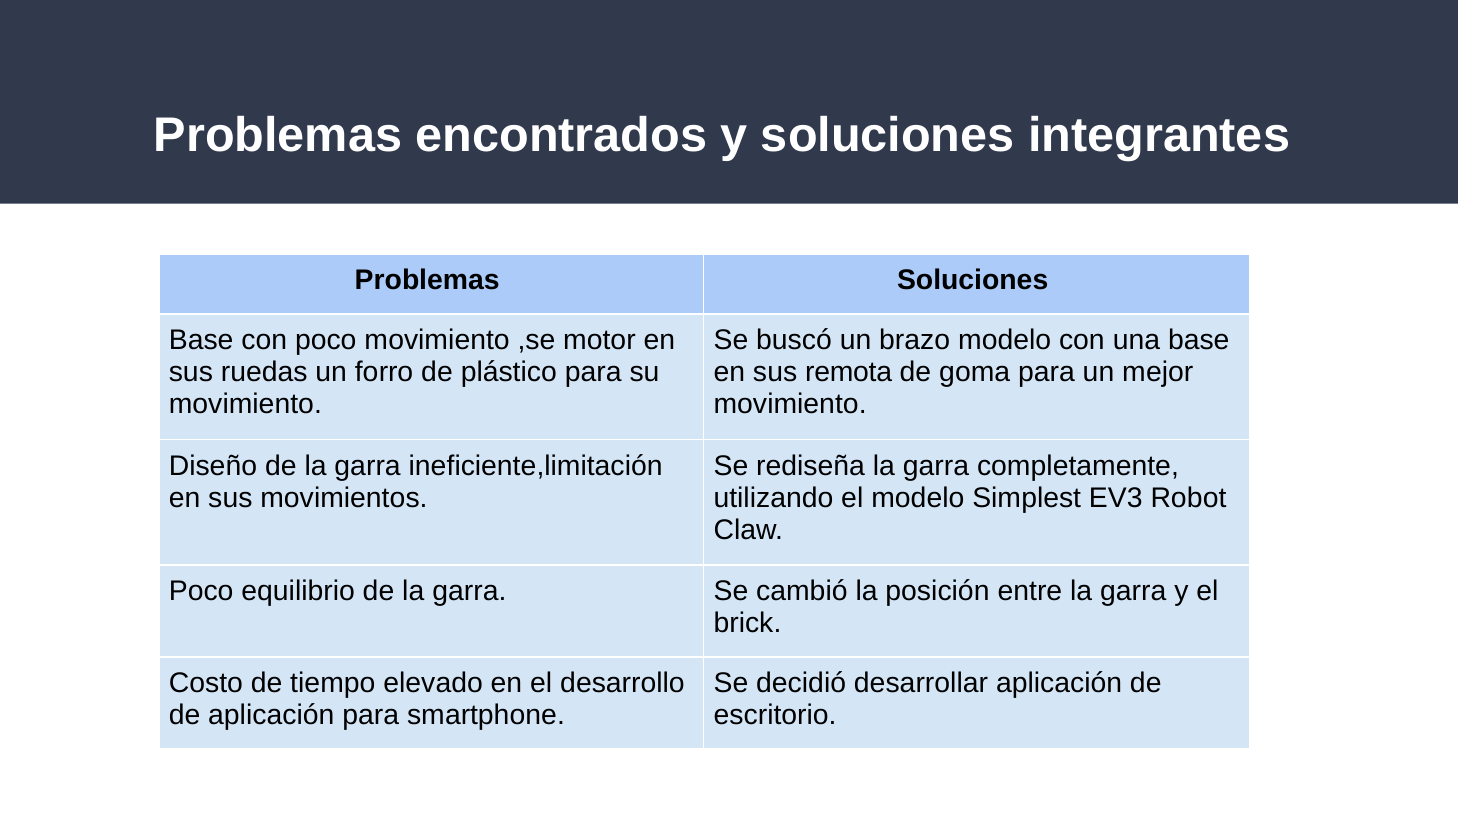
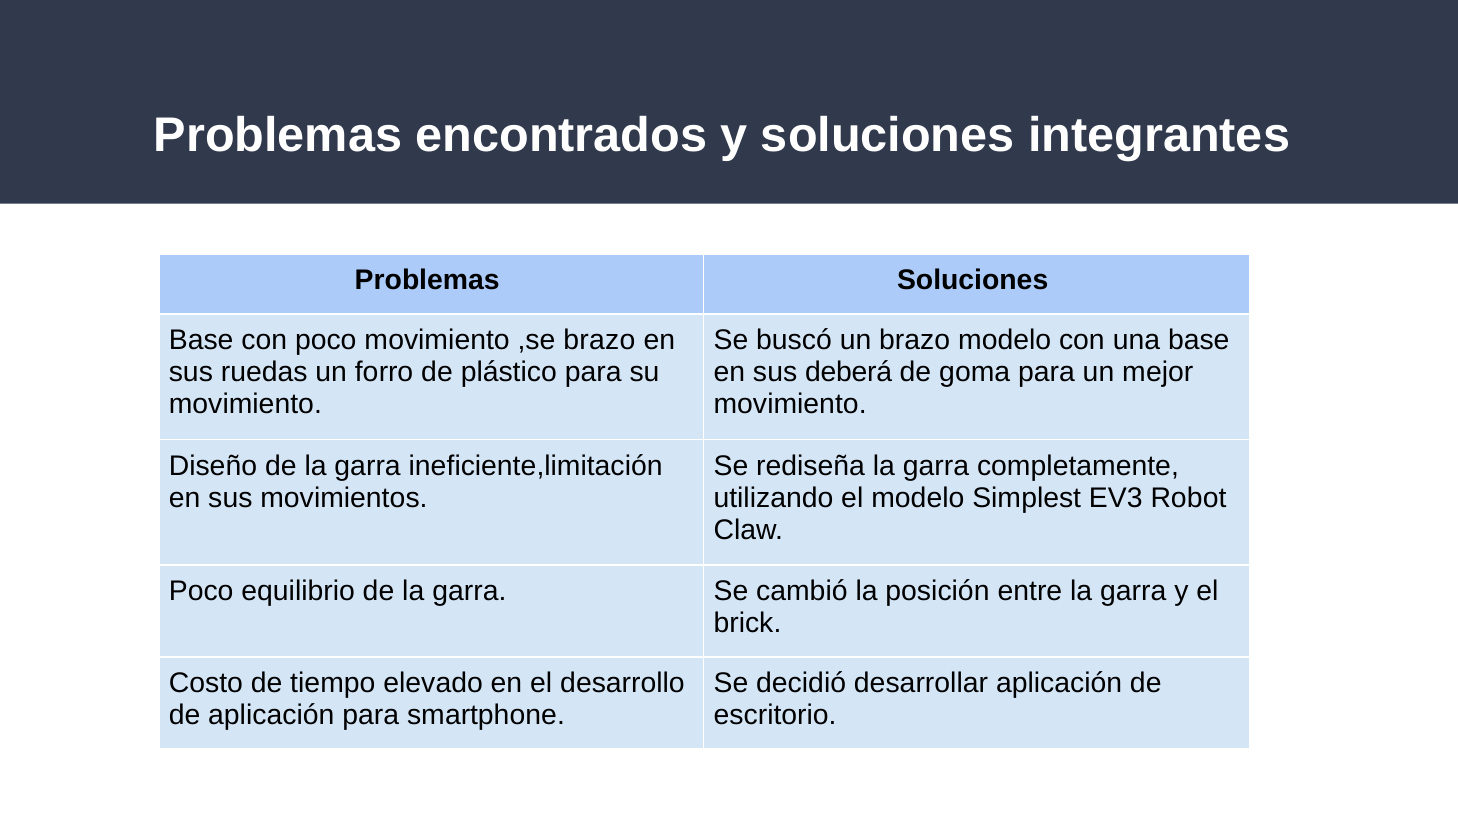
,se motor: motor -> brazo
remota: remota -> deberá
